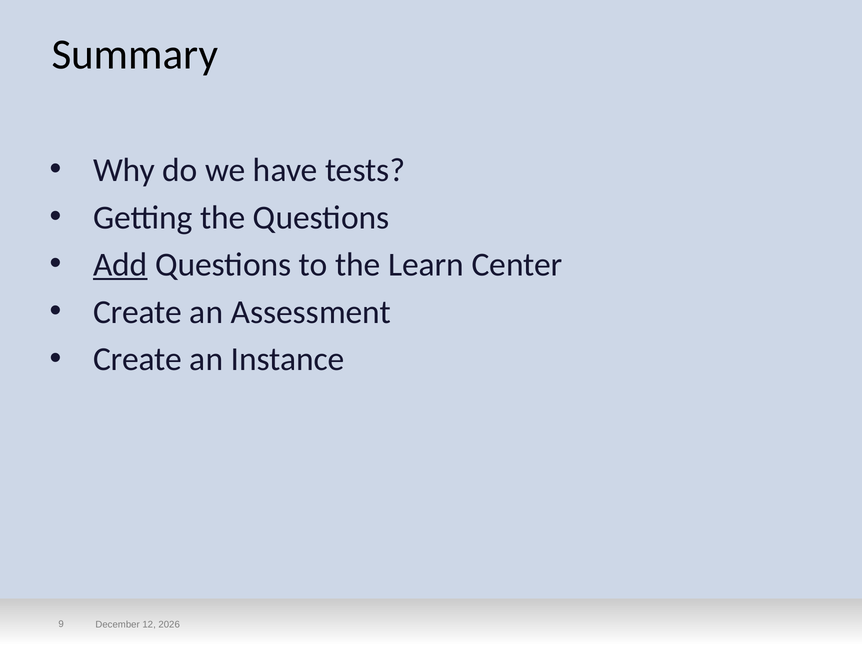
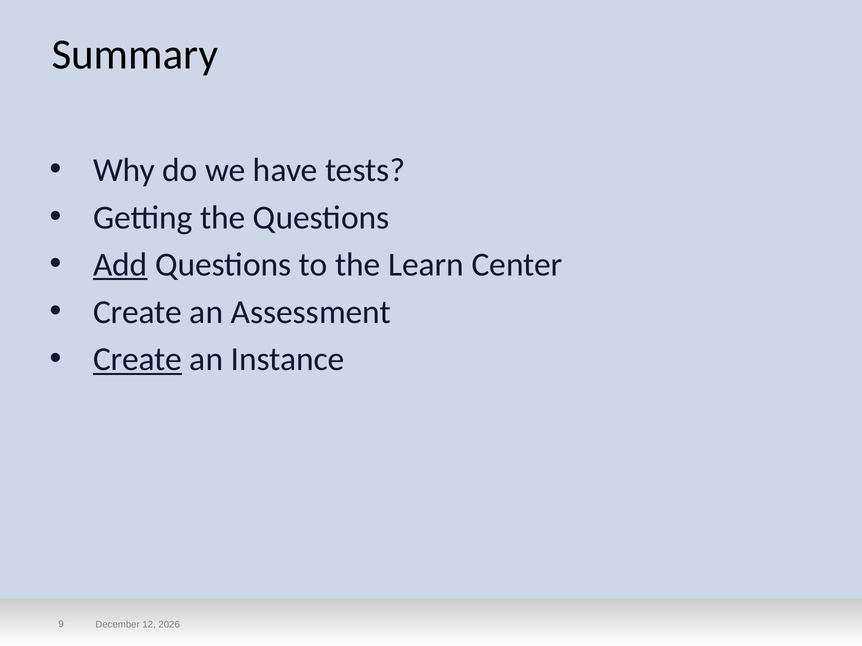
Create at (138, 360) underline: none -> present
